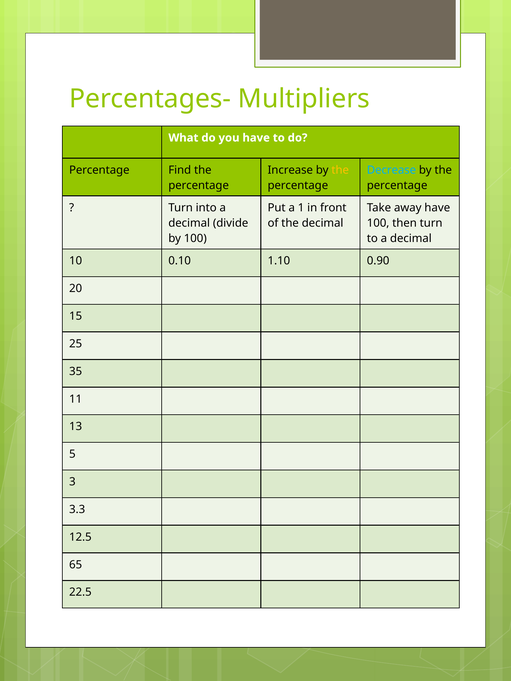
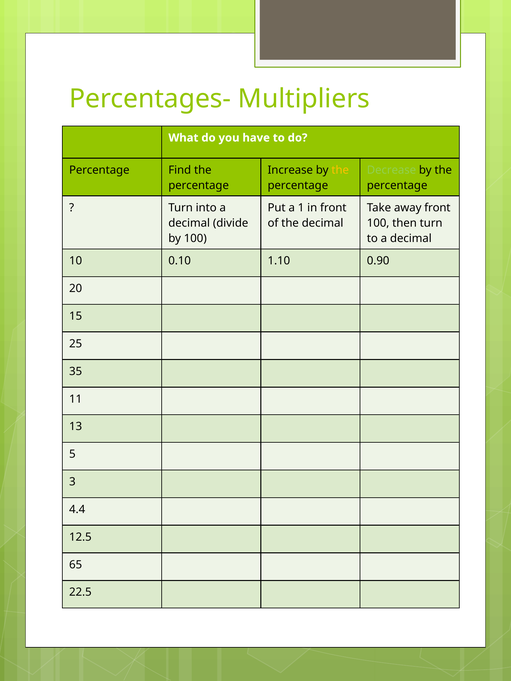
Decrease colour: light blue -> light green
away have: have -> front
3.3: 3.3 -> 4.4
